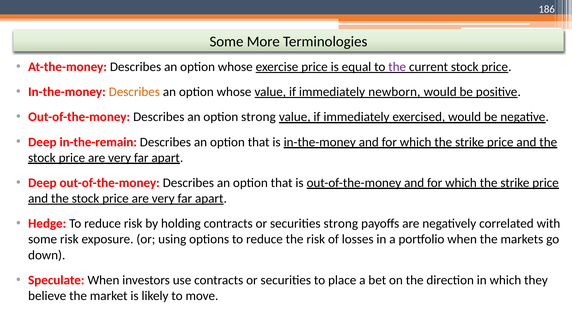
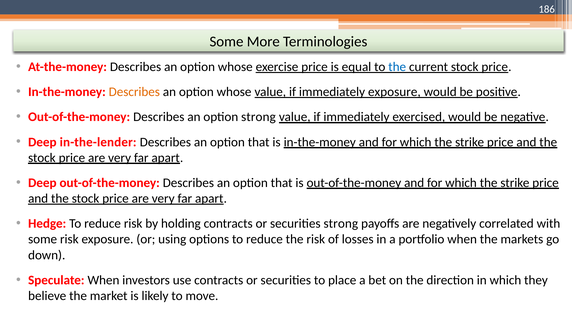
the at (397, 67) colour: purple -> blue
immediately newborn: newborn -> exposure
in-the-remain: in-the-remain -> in-the-lender
